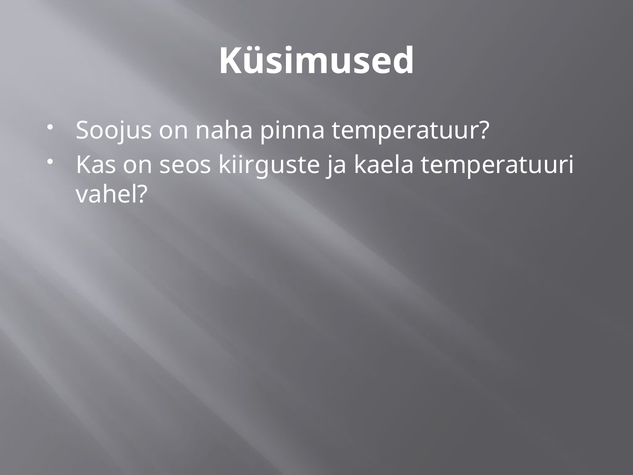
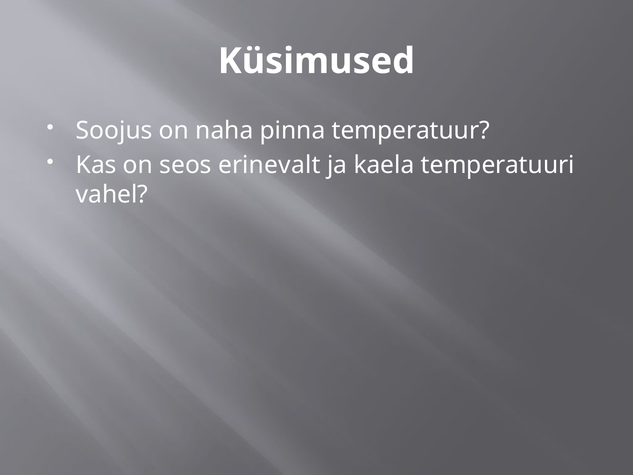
kiirguste: kiirguste -> erinevalt
